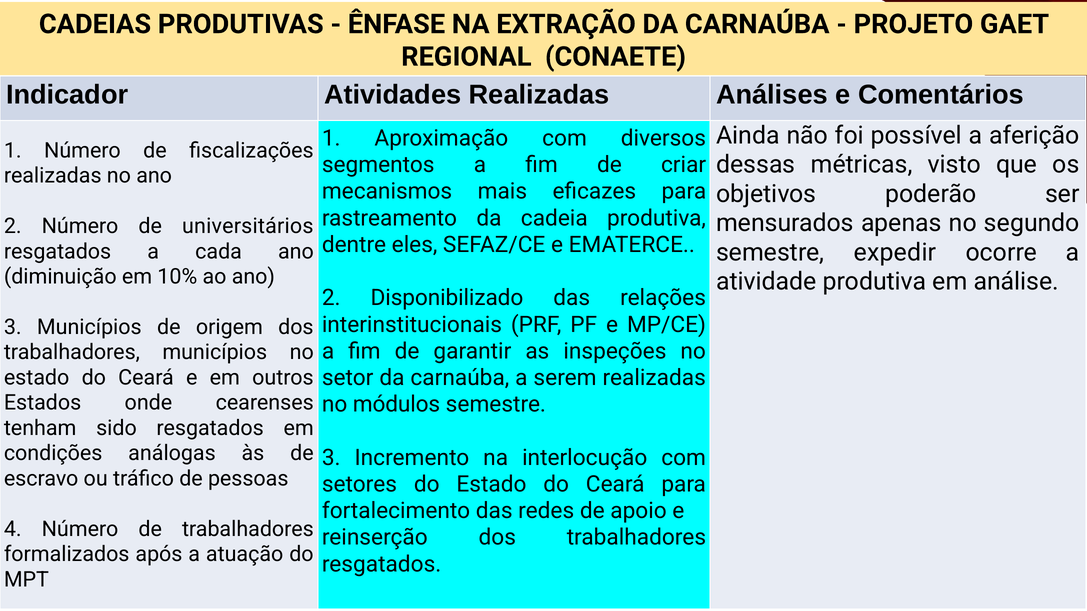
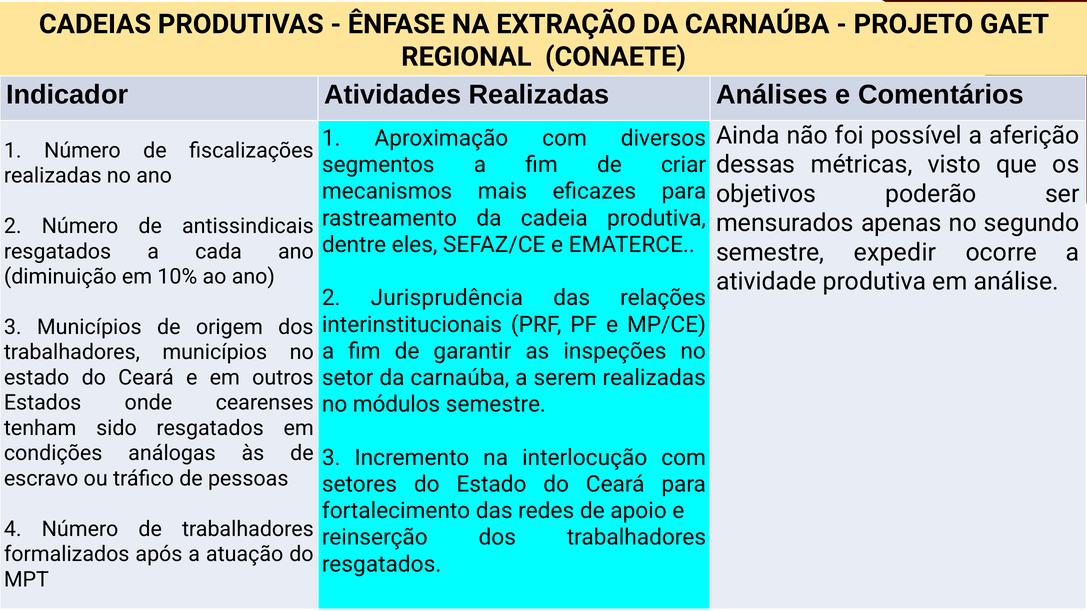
universitários: universitários -> antissindicais
Disponibilizado: Disponibilizado -> Jurisprudência
